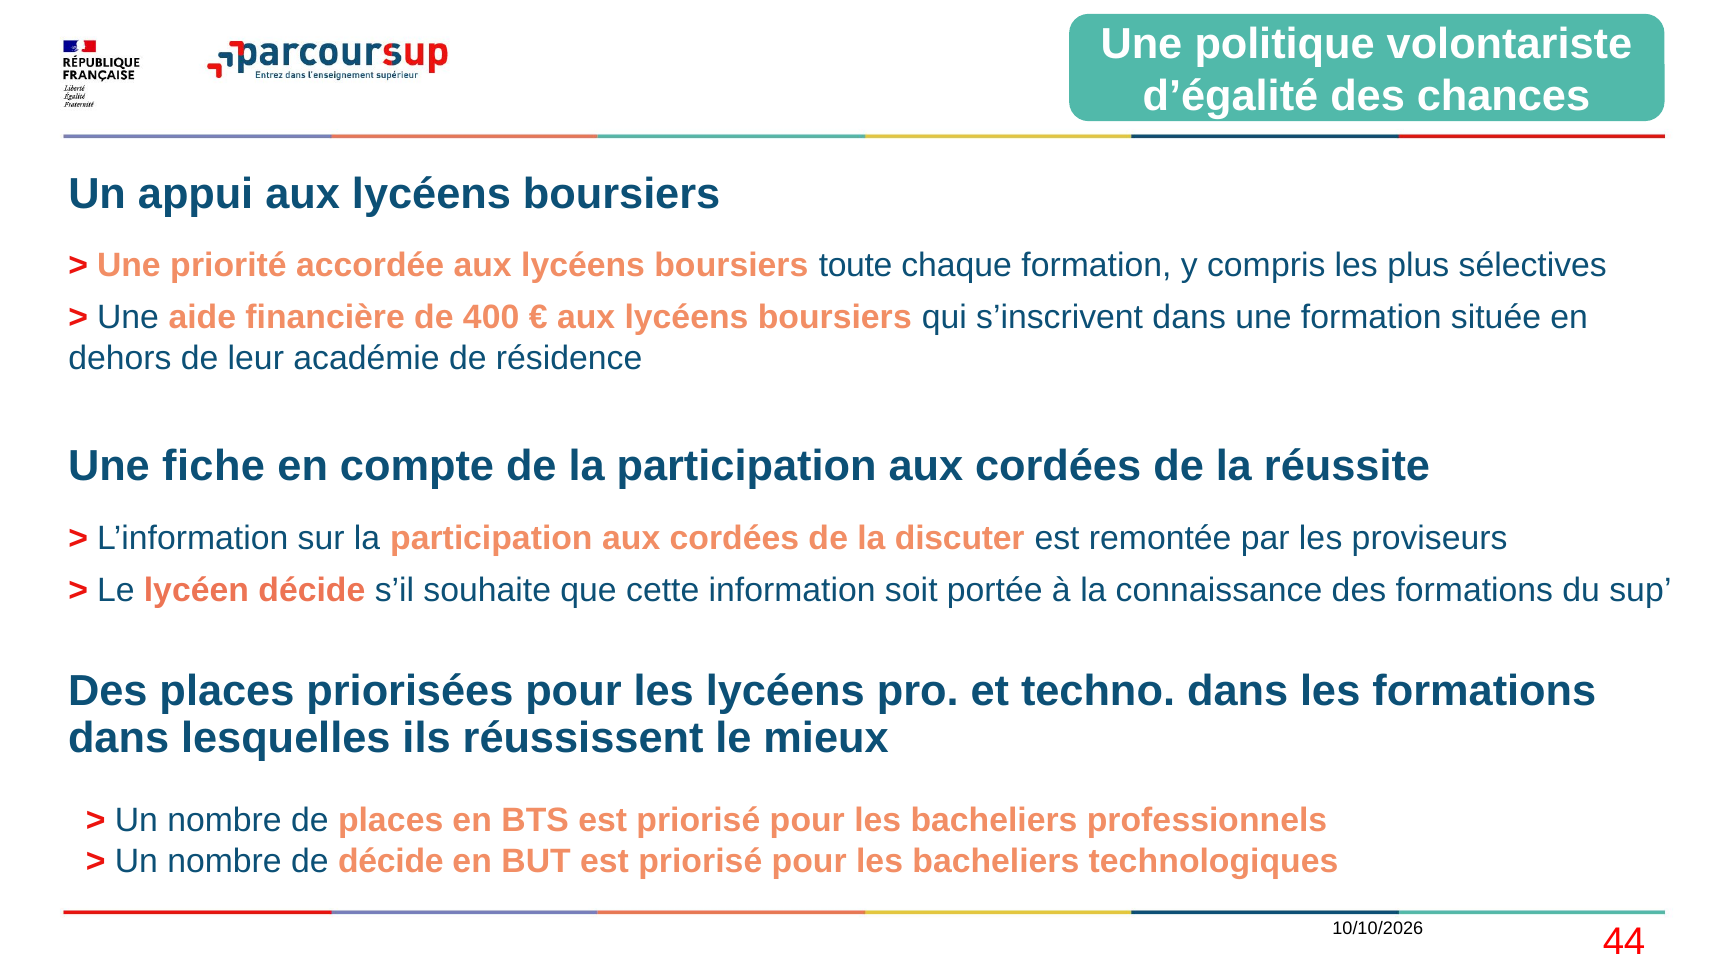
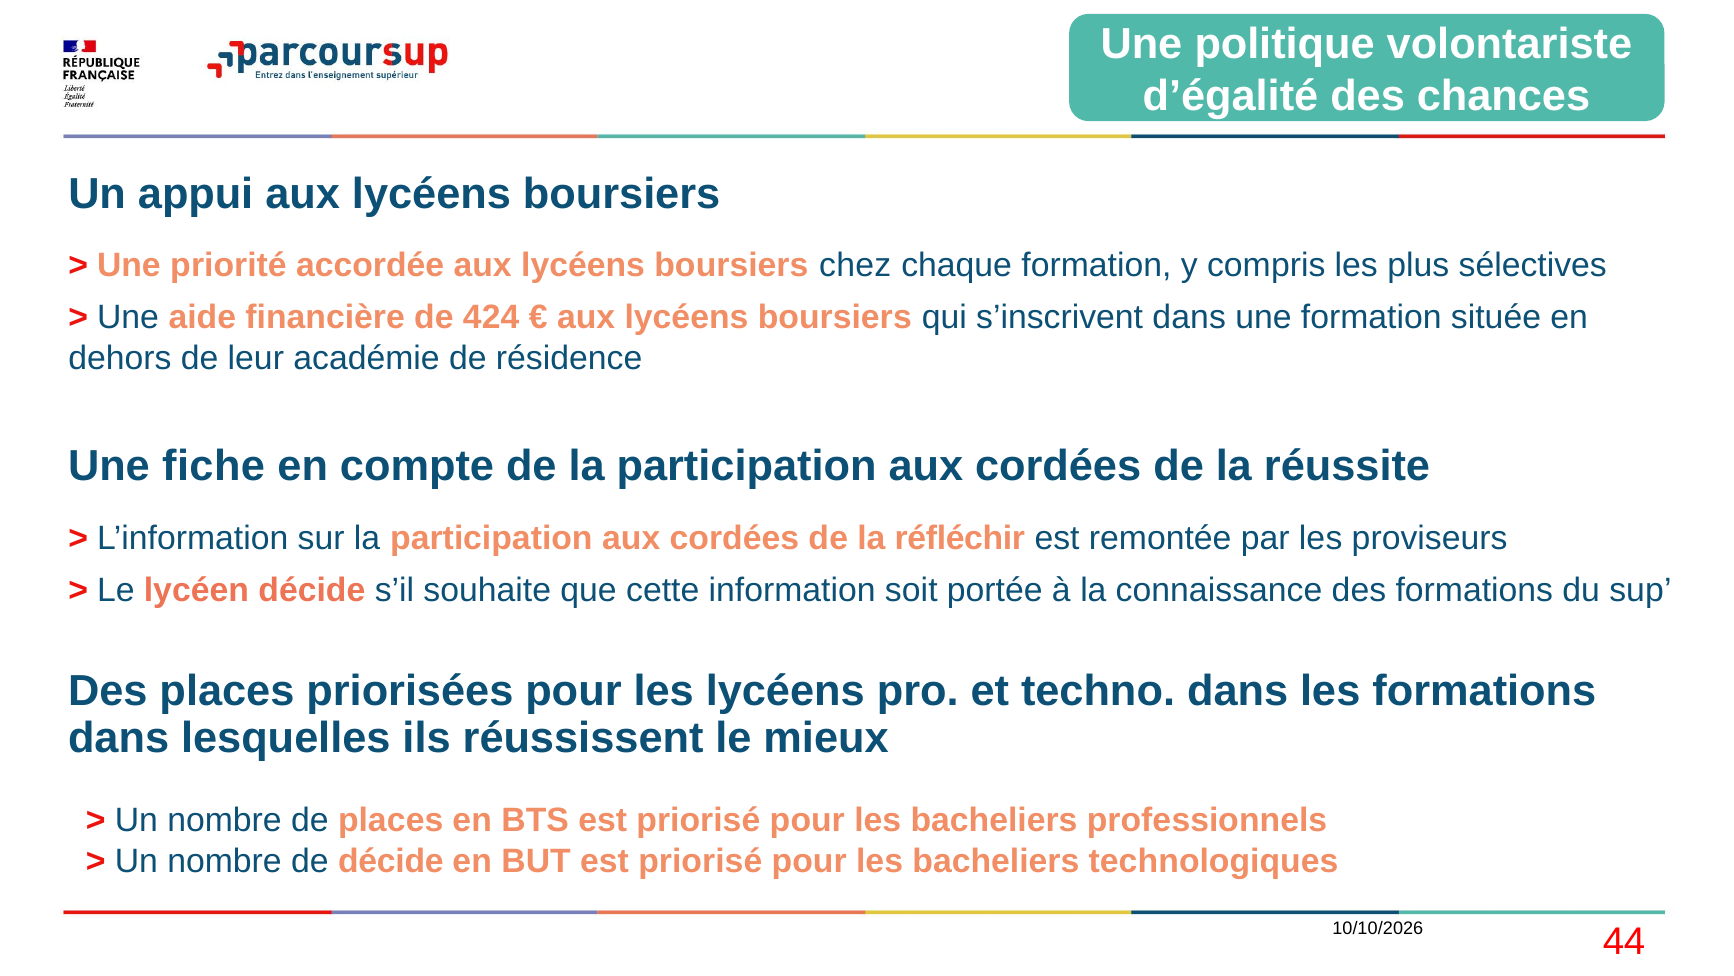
toute: toute -> chez
400: 400 -> 424
discuter: discuter -> réfléchir
